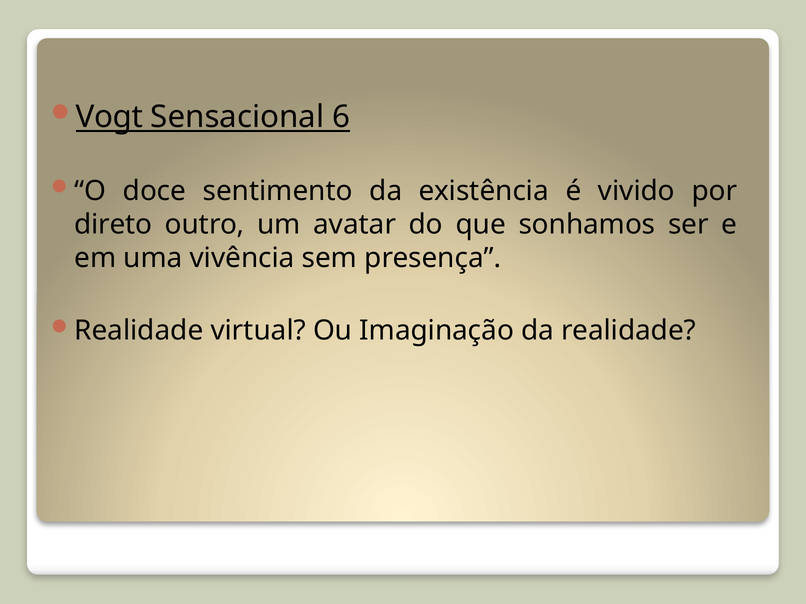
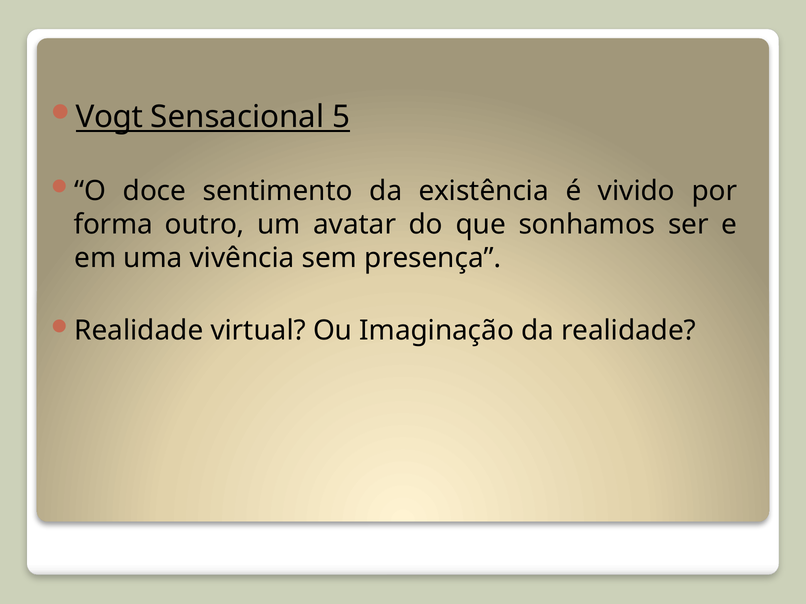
6: 6 -> 5
direto: direto -> forma
